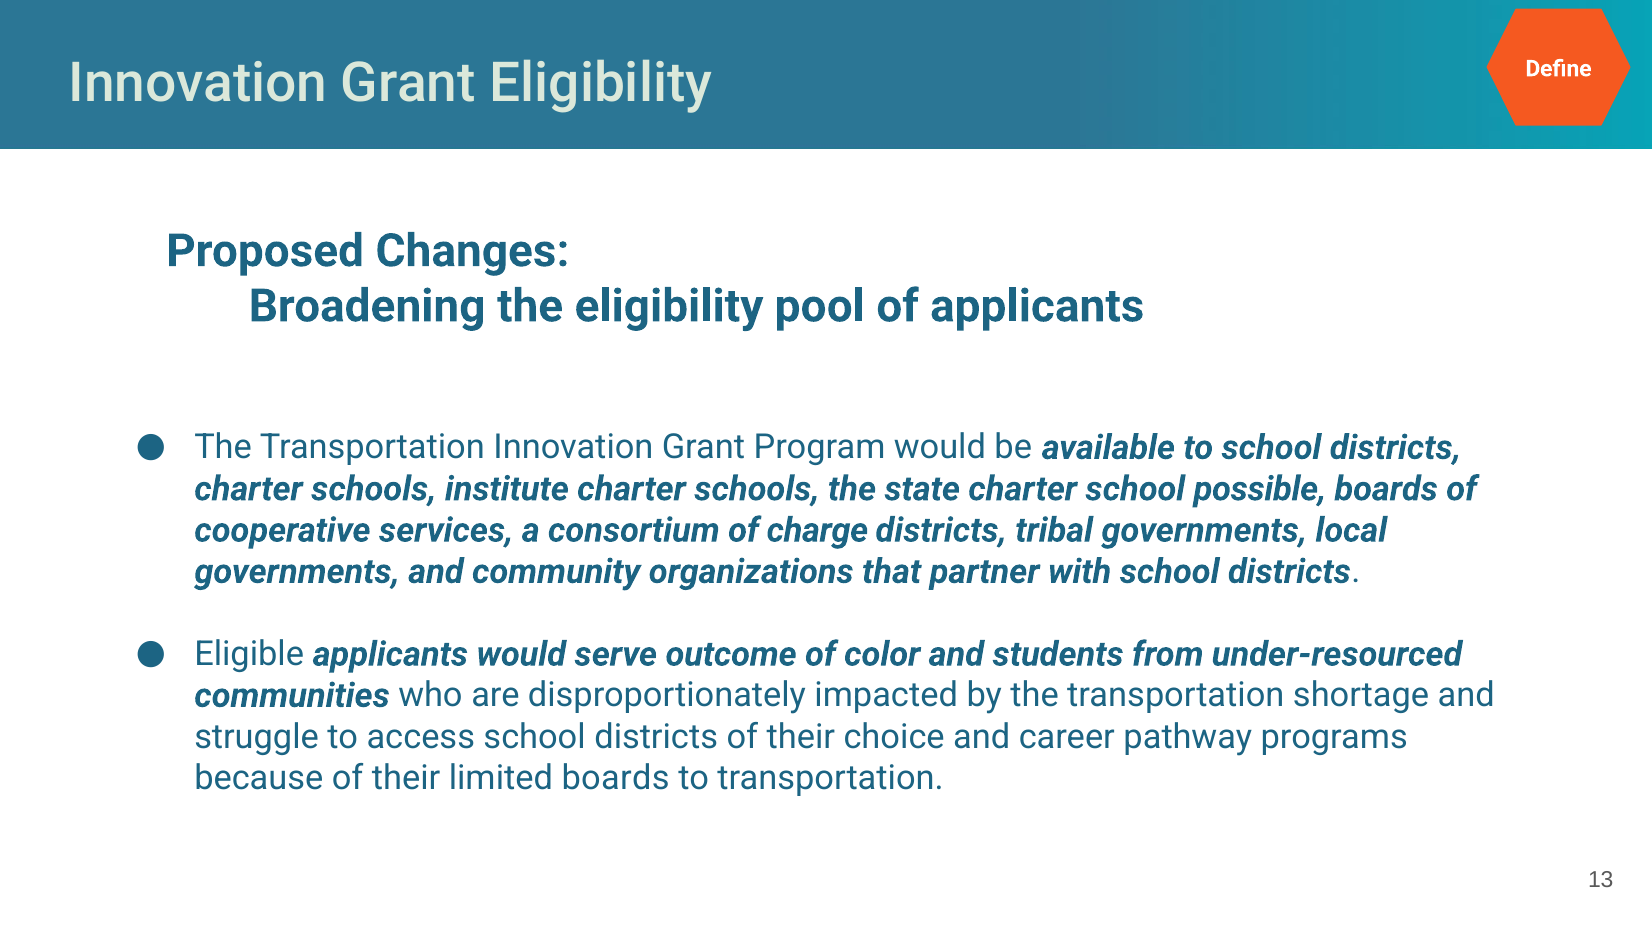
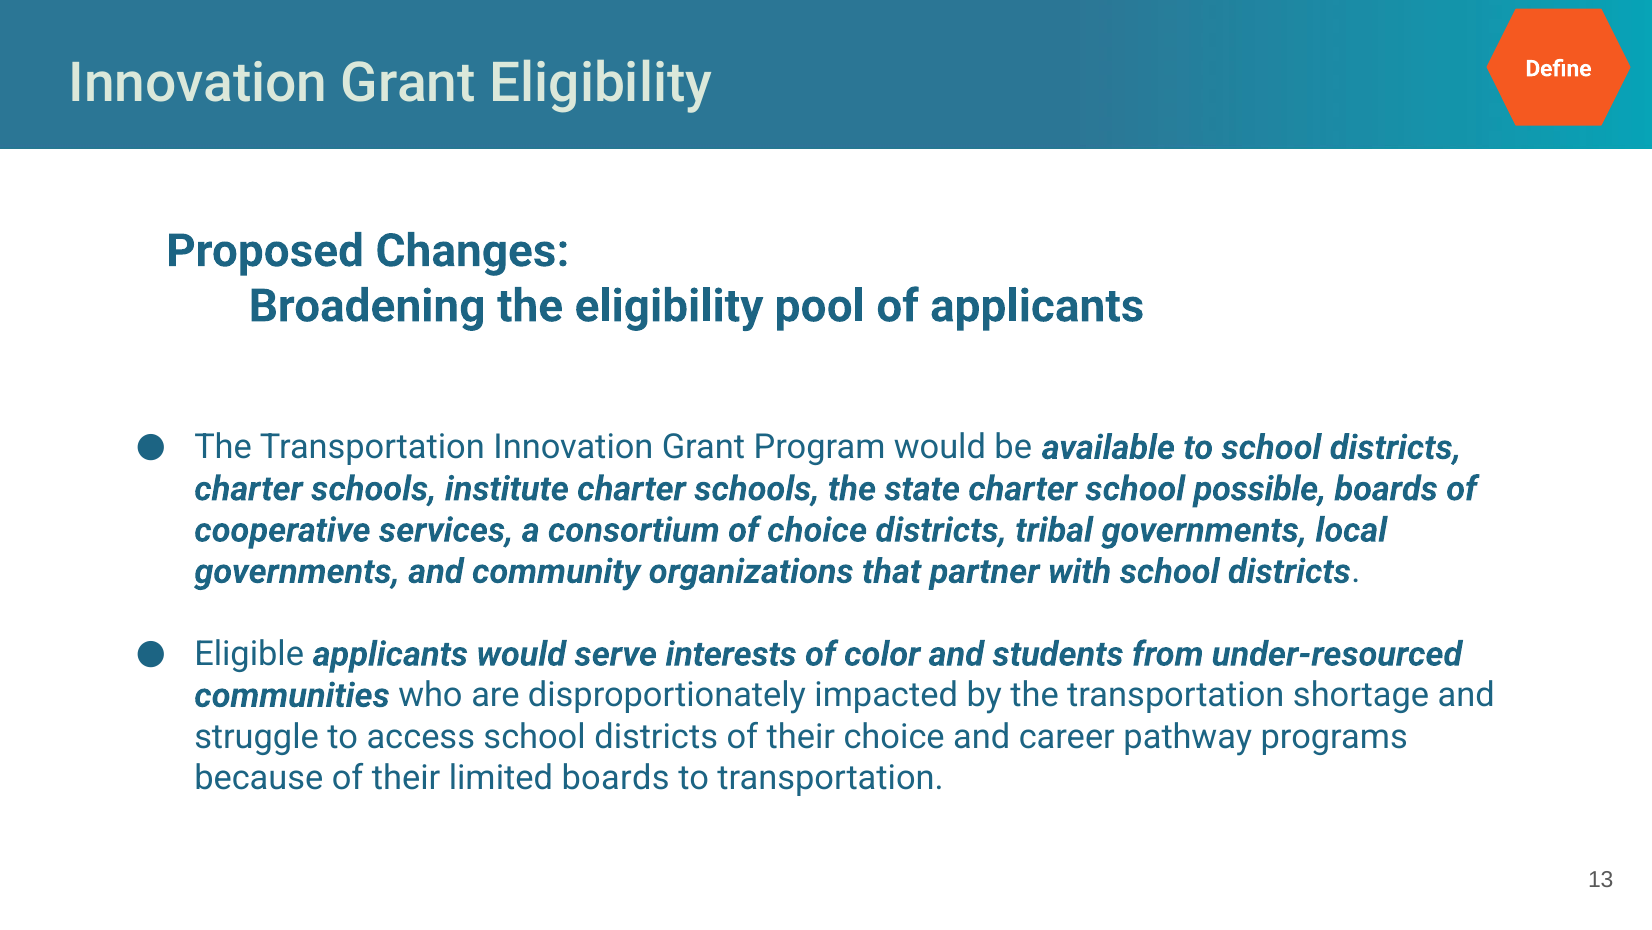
of charge: charge -> choice
outcome: outcome -> interests
